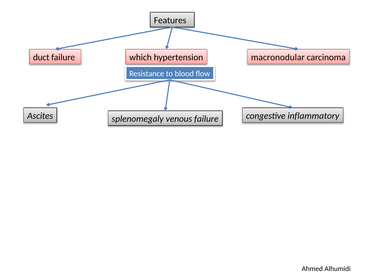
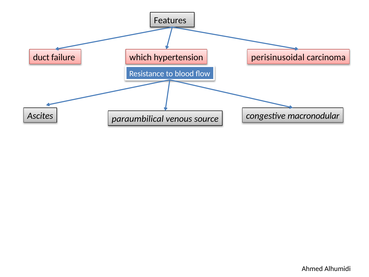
macronodular: macronodular -> perisinusoidal
splenomegaly: splenomegaly -> paraumbilical
venous failure: failure -> source
inflammatory: inflammatory -> macronodular
